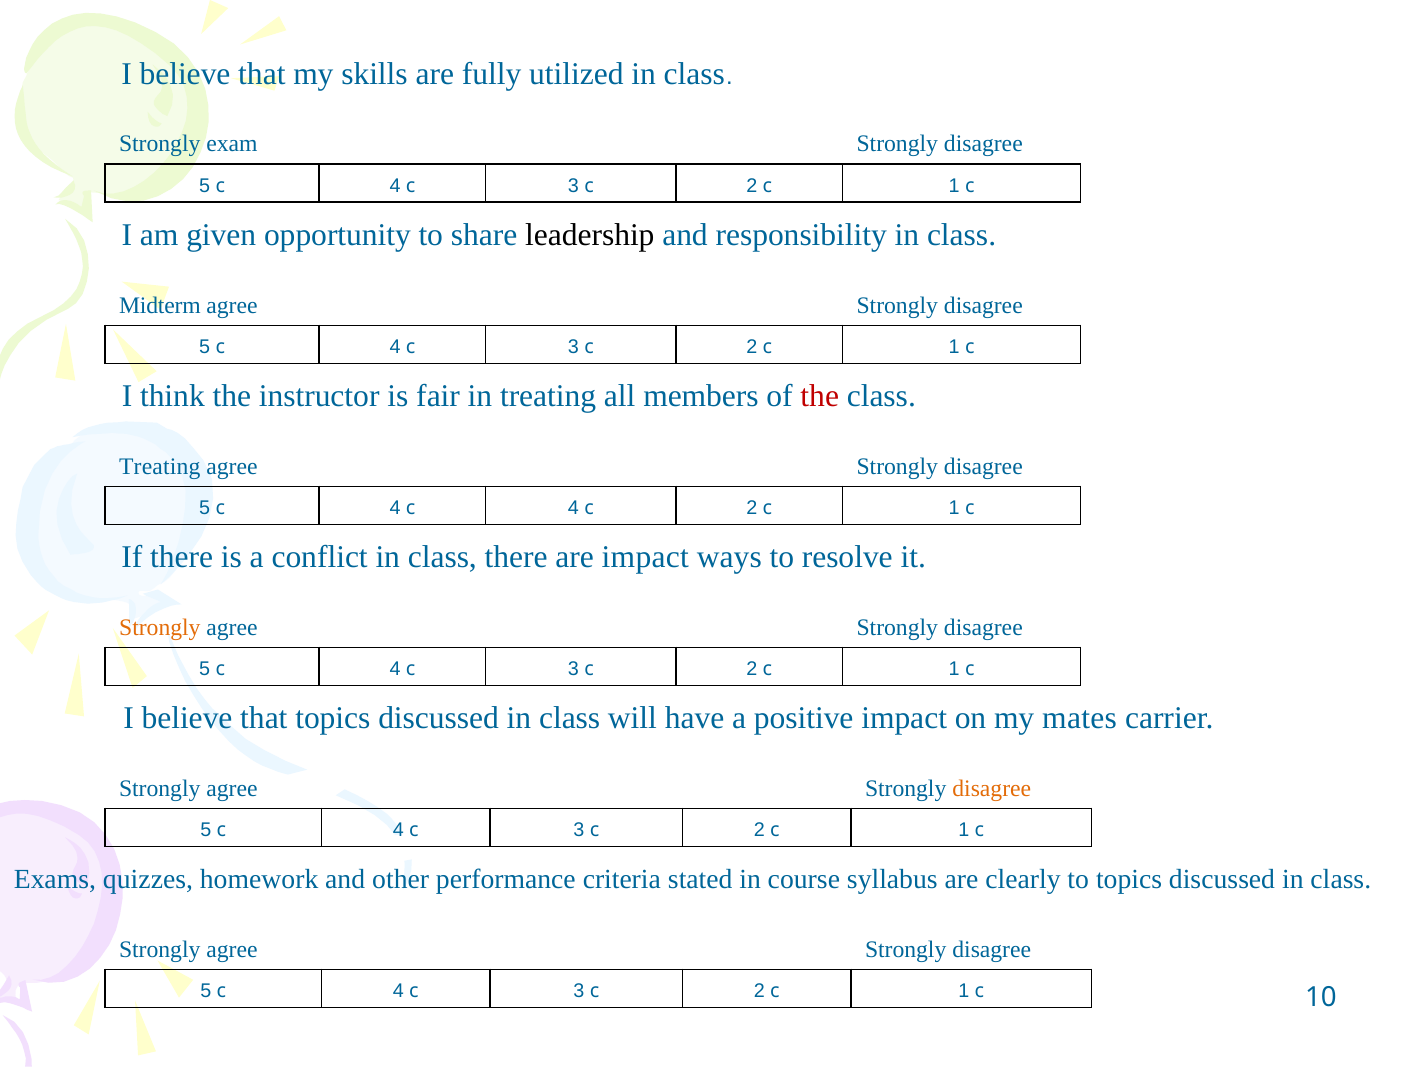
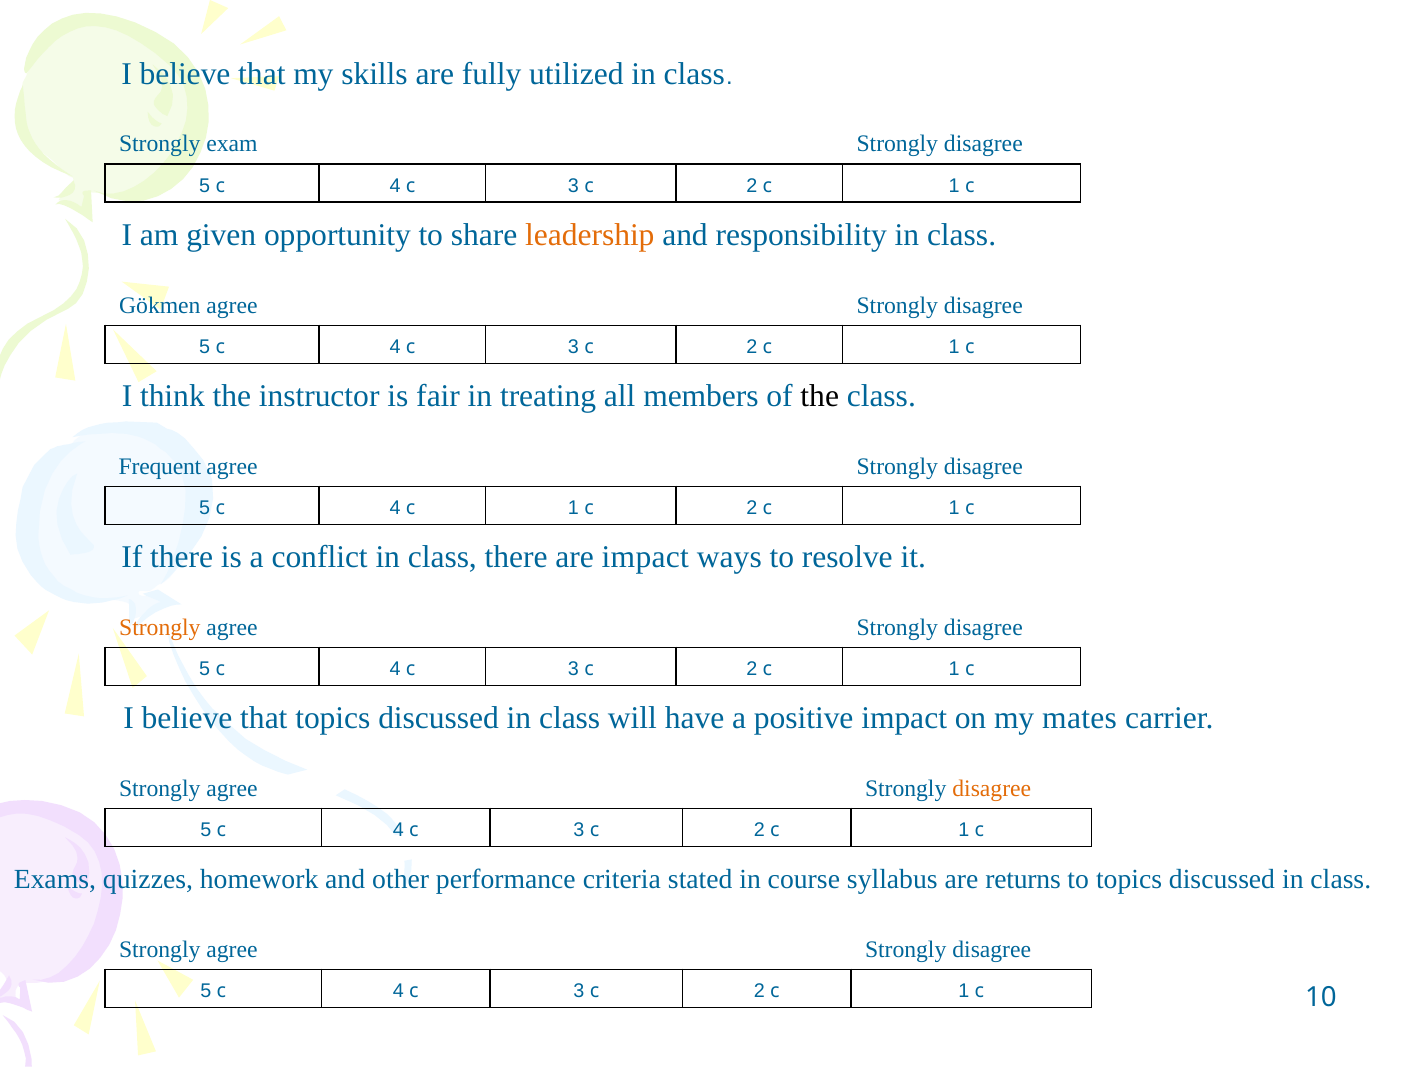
leadership colour: black -> orange
Midterm: Midterm -> Gökmen
the at (820, 396) colour: red -> black
Treating at (160, 466): Treating -> Frequent
4 c 4: 4 -> 1
clearly: clearly -> returns
